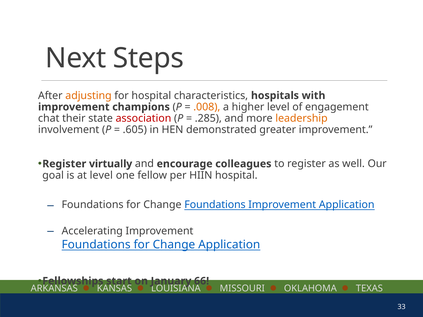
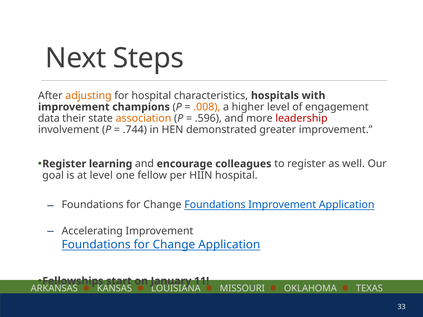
chat: chat -> data
association colour: red -> orange
.285: .285 -> .596
leadership colour: orange -> red
.605: .605 -> .744
virtually: virtually -> learning
66: 66 -> 11
